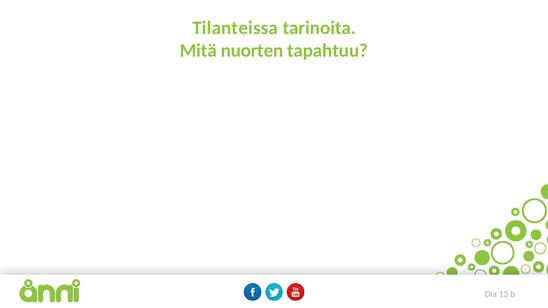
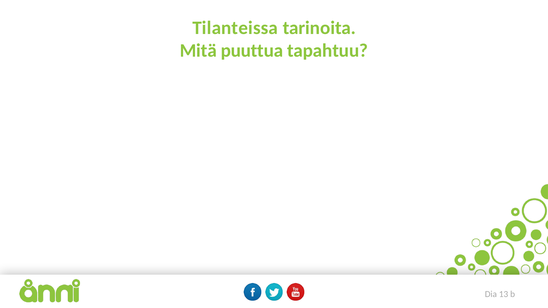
nuorten: nuorten -> puuttua
